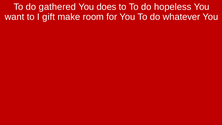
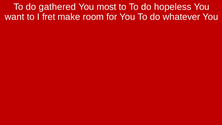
does: does -> most
gift: gift -> fret
